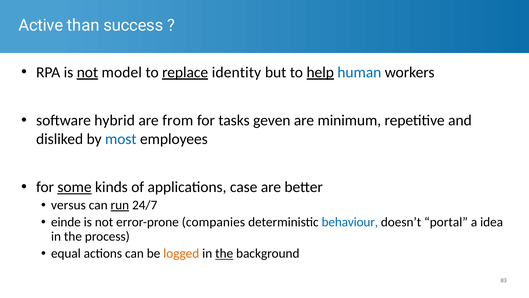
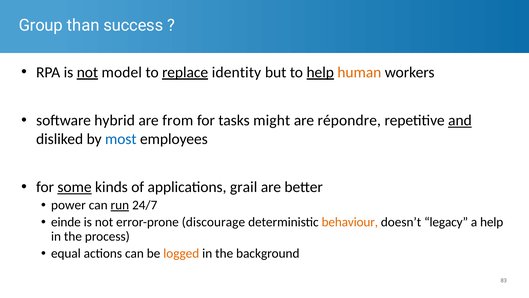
Active: Active -> Group
human colour: blue -> orange
geven: geven -> might
minimum: minimum -> répondre
and underline: none -> present
case: case -> grail
versus: versus -> power
companies: companies -> discourage
behaviour colour: blue -> orange
portal: portal -> legacy
a idea: idea -> help
the at (224, 253) underline: present -> none
